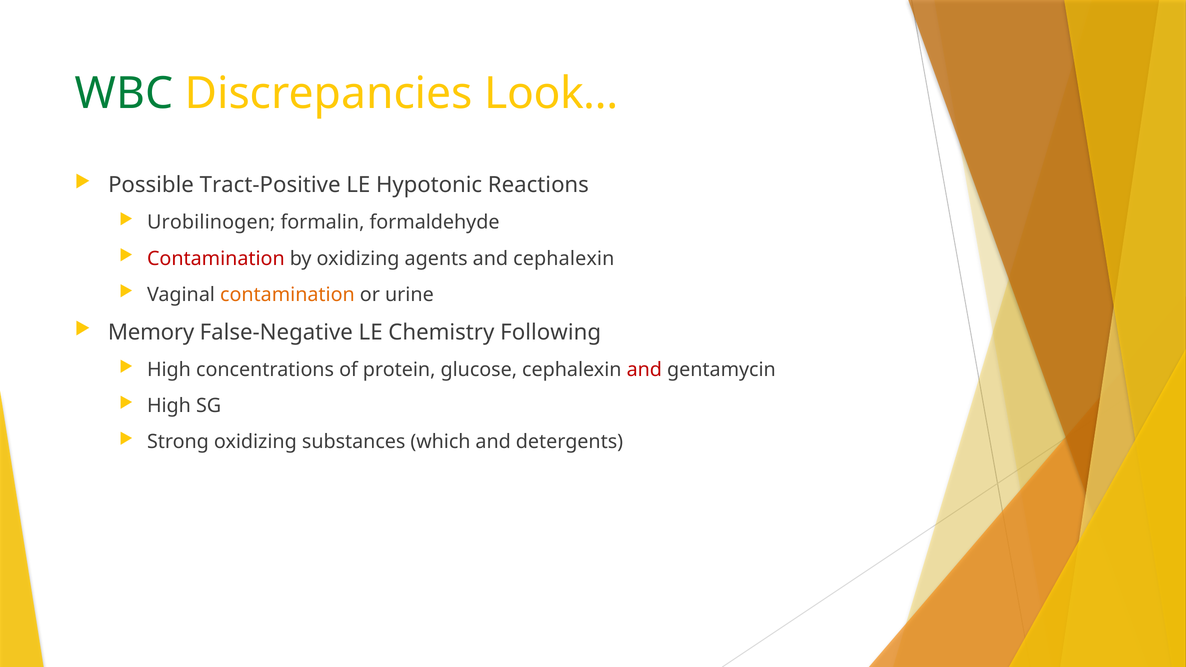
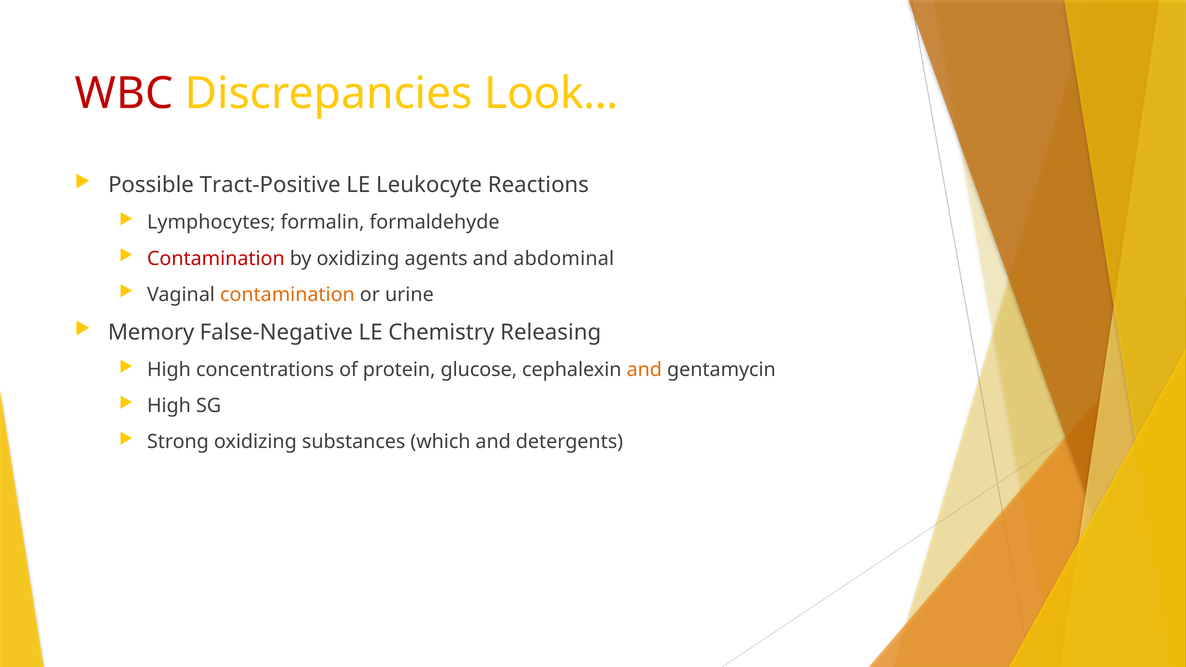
WBC colour: green -> red
Hypotonic: Hypotonic -> Leukocyte
Urobilinogen: Urobilinogen -> Lymphocytes
and cephalexin: cephalexin -> abdominal
Following: Following -> Releasing
and at (644, 370) colour: red -> orange
